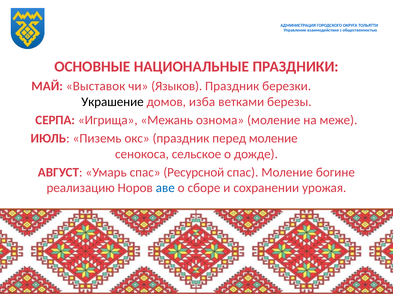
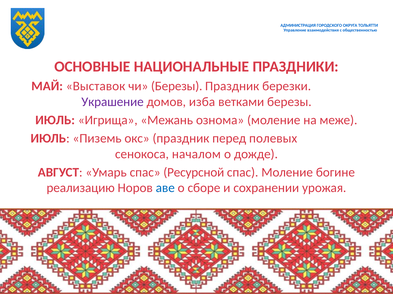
чи Языков: Языков -> Березы
Украшение colour: black -> purple
СЕРПА at (55, 120): СЕРПА -> ИЮЛЬ
перед моление: моление -> полевых
сельское: сельское -> началом
